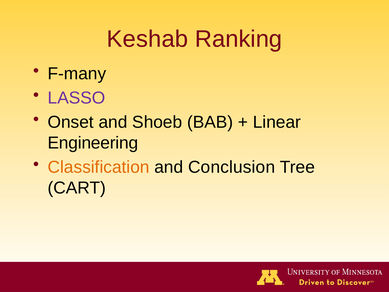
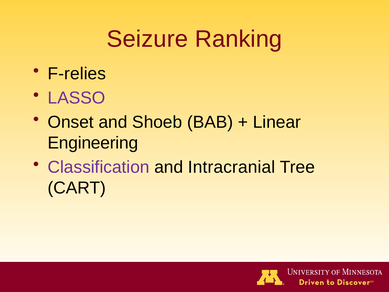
Keshab: Keshab -> Seizure
F-many: F-many -> F-relies
Classification colour: orange -> purple
Conclusion: Conclusion -> Intracranial
